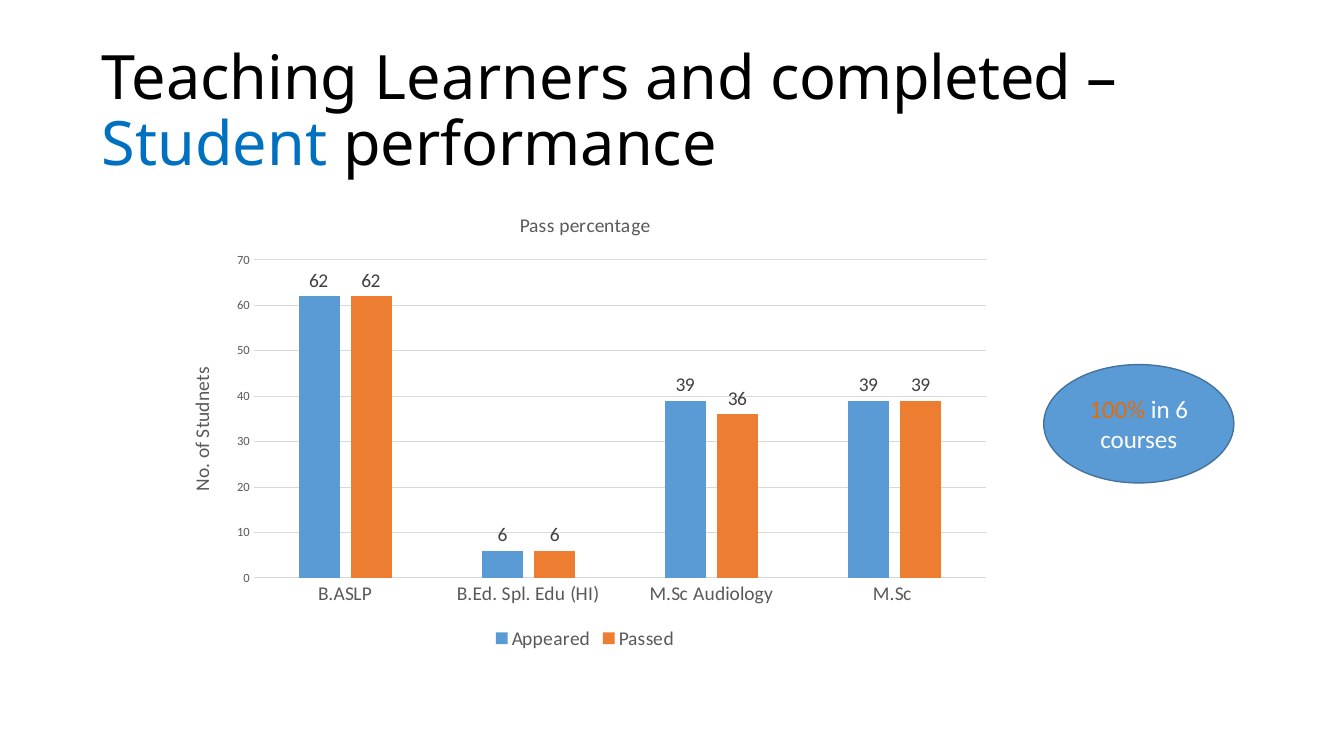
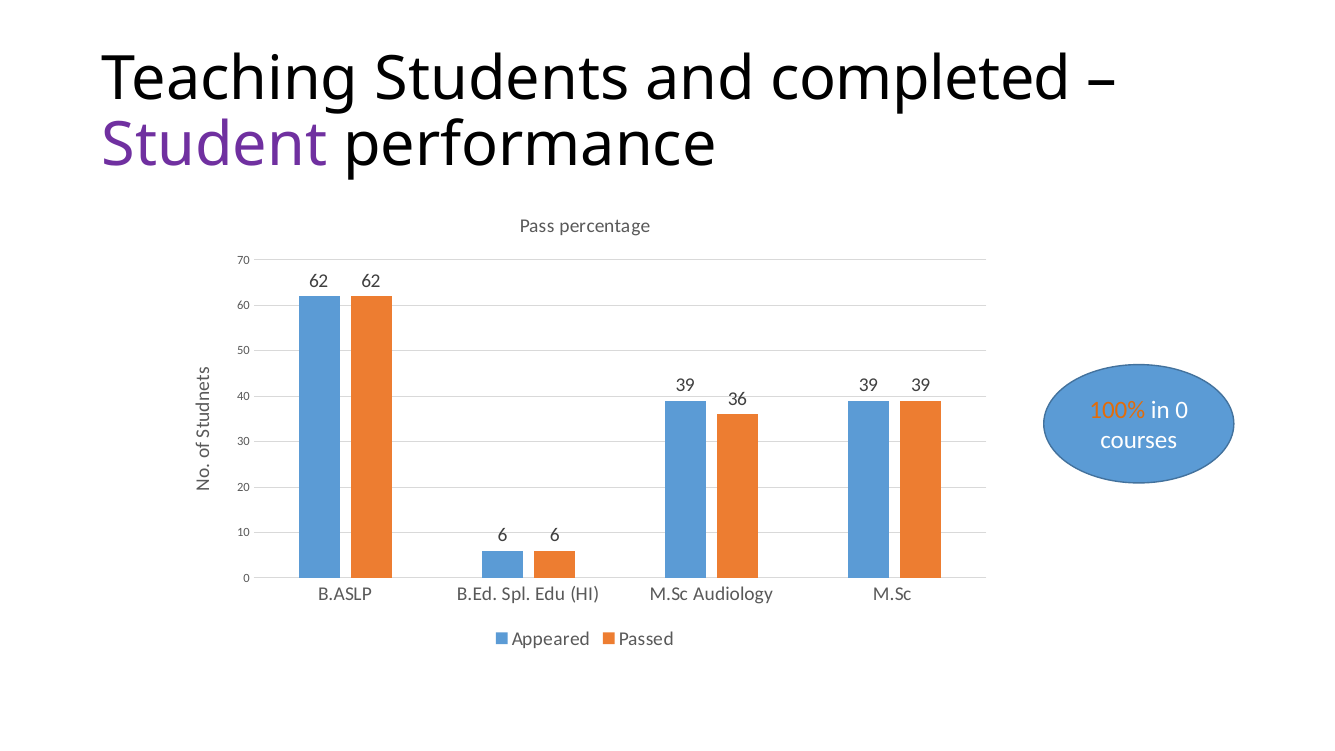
Learners: Learners -> Students
Student colour: blue -> purple
in 6: 6 -> 0
